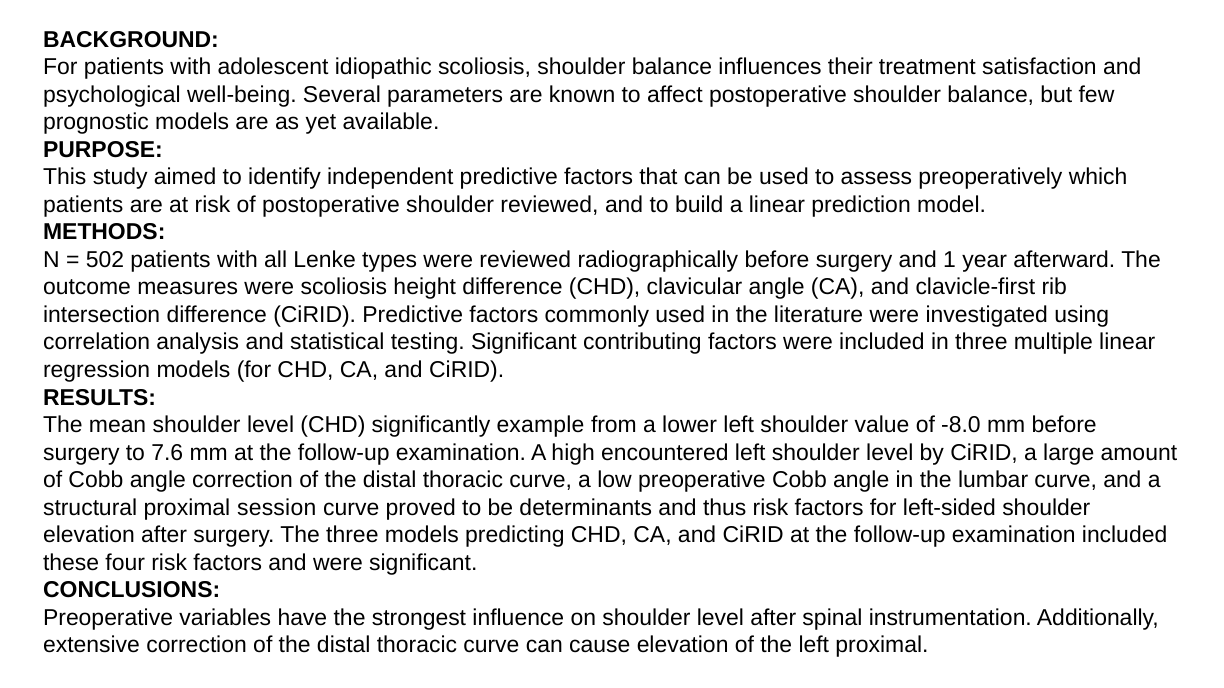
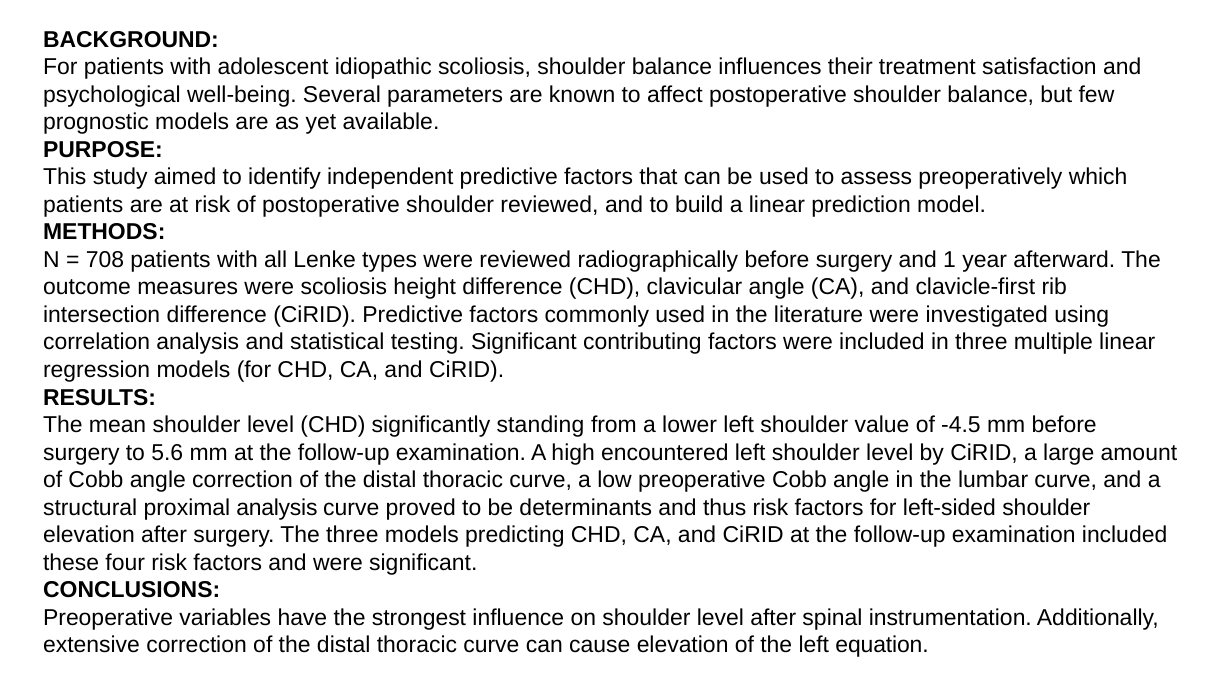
502: 502 -> 708
example: example -> standing
-8.0: -8.0 -> -4.5
7.6: 7.6 -> 5.6
proximal session: session -> analysis
left proximal: proximal -> equation
